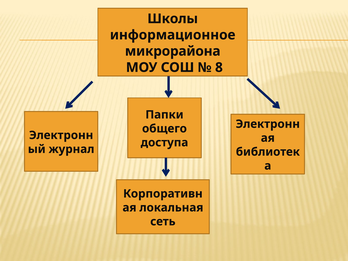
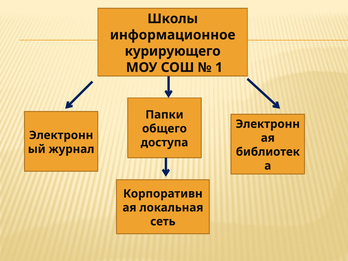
микрорайона: микрорайона -> курирующего
8: 8 -> 1
